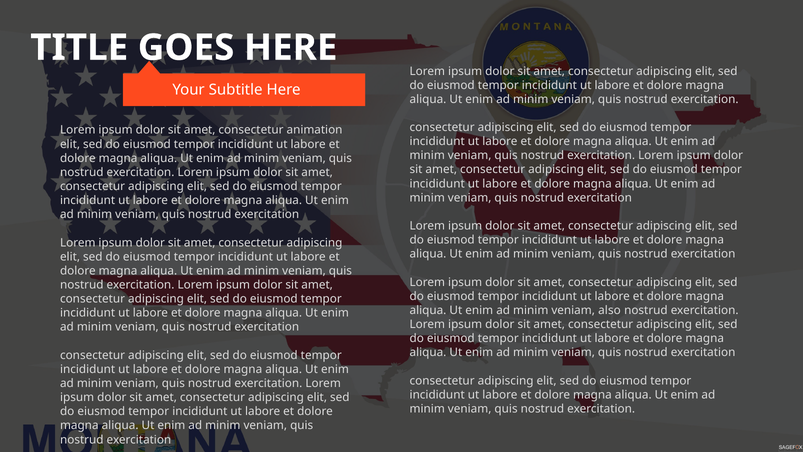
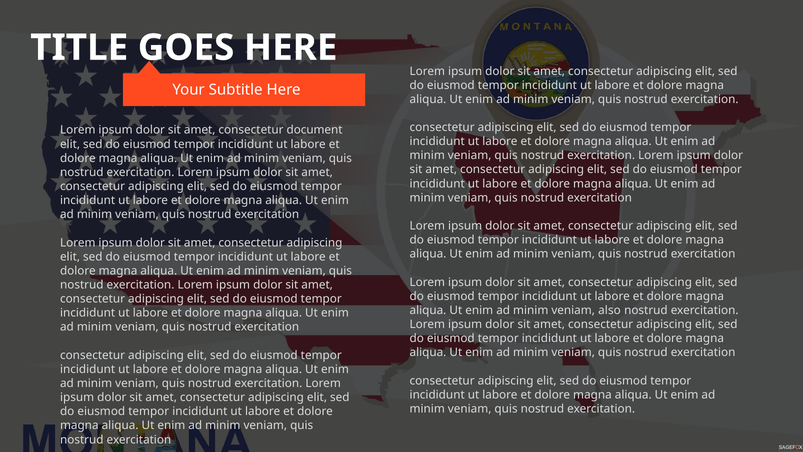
animation: animation -> document
